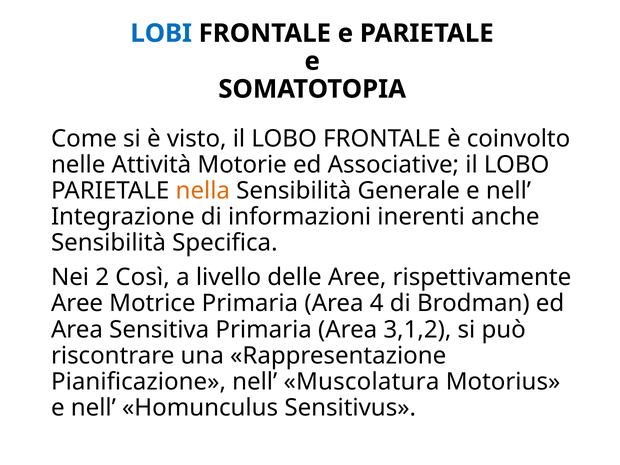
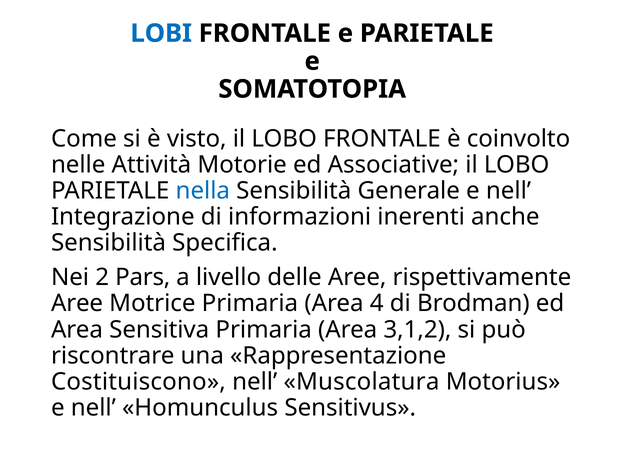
nella colour: orange -> blue
Così: Così -> Pars
Pianificazione: Pianificazione -> Costituiscono
